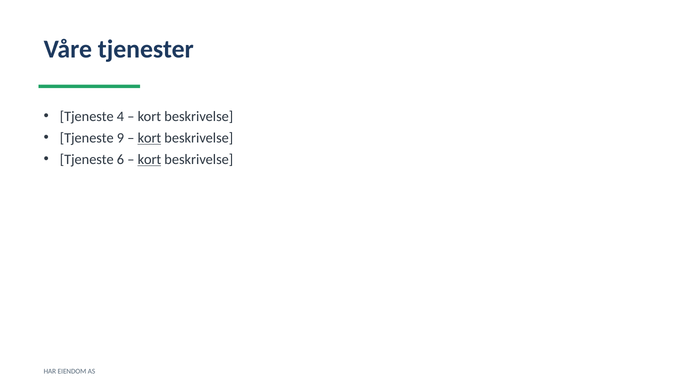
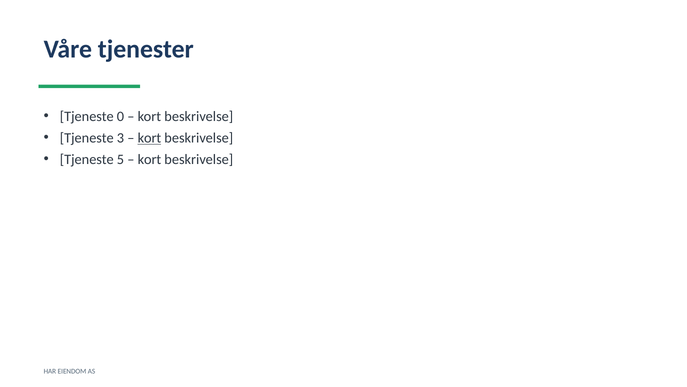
4: 4 -> 0
9: 9 -> 3
6: 6 -> 5
kort at (149, 159) underline: present -> none
